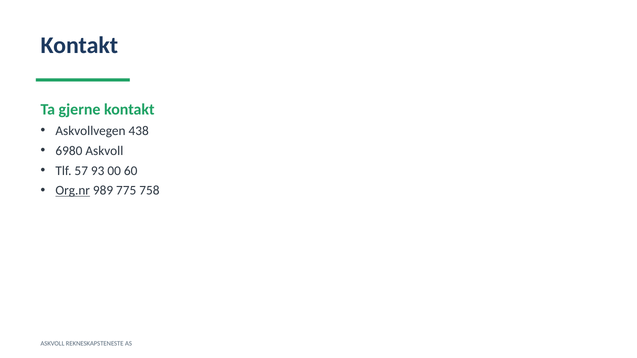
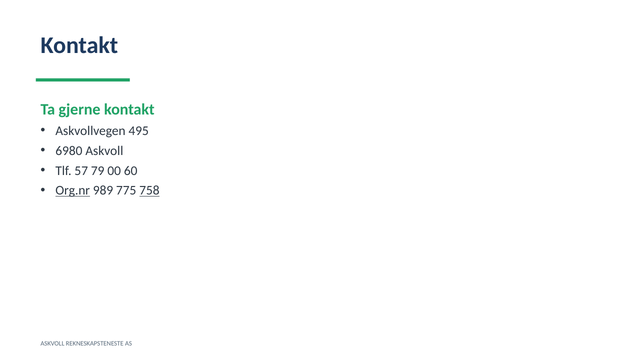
438: 438 -> 495
93: 93 -> 79
758 underline: none -> present
